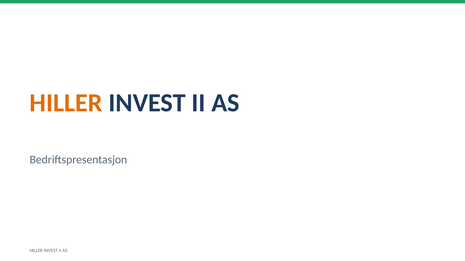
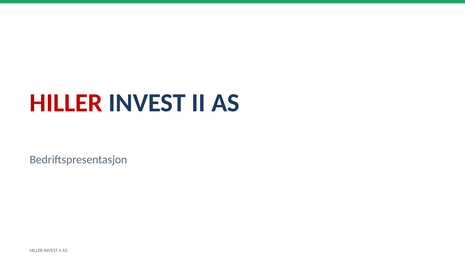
HILLER at (66, 103) colour: orange -> red
